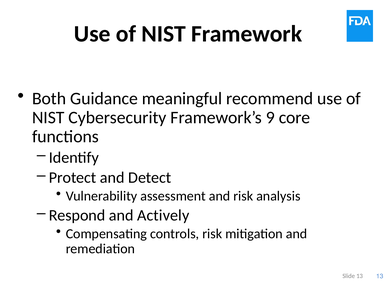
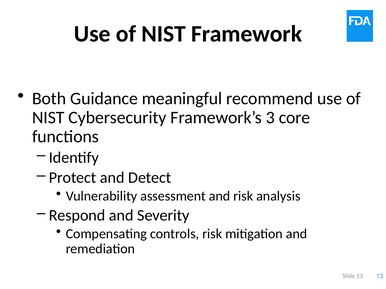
9: 9 -> 3
Actively: Actively -> Severity
